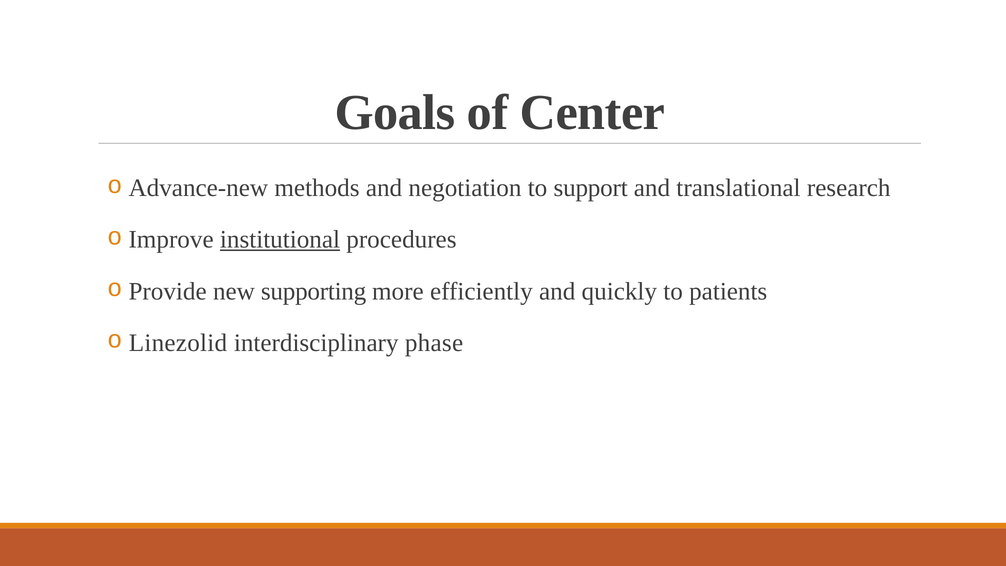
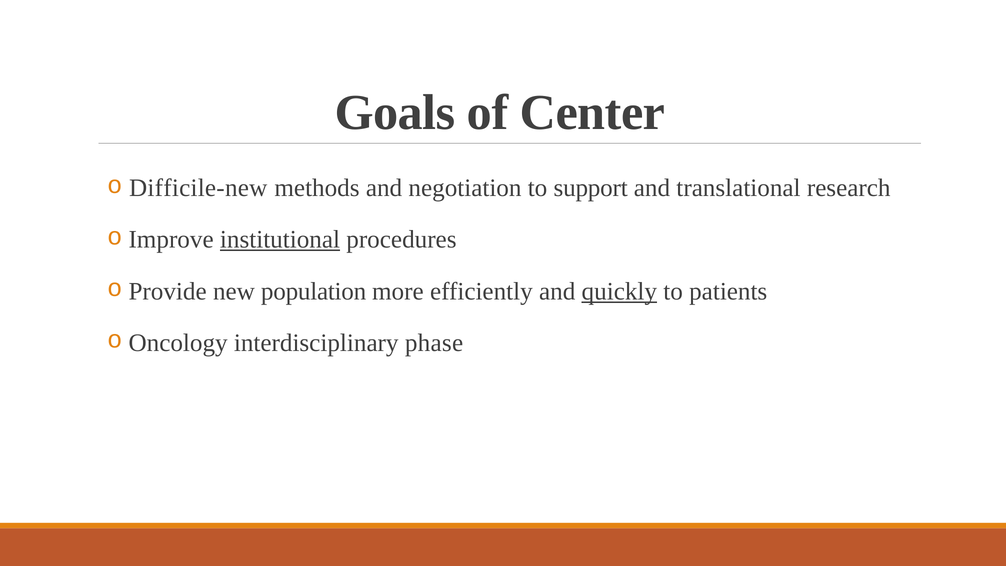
Advance-new: Advance-new -> Difficile-new
supporting: supporting -> population
quickly underline: none -> present
Linezolid: Linezolid -> Oncology
